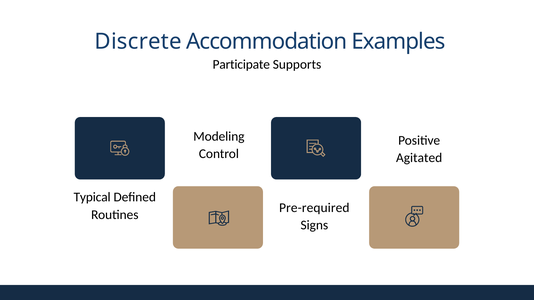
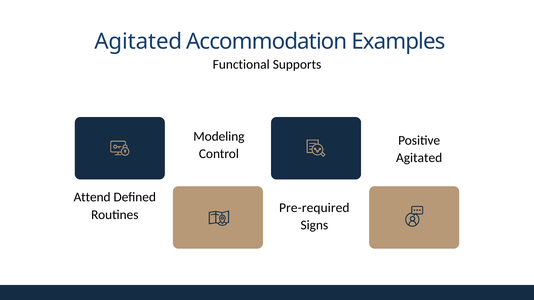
Discrete at (138, 42): Discrete -> Agitated
Participate: Participate -> Functional
Typical: Typical -> Attend
